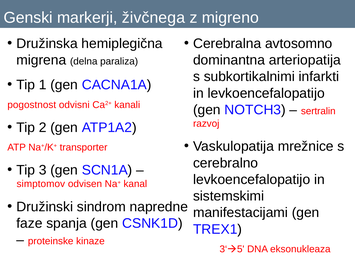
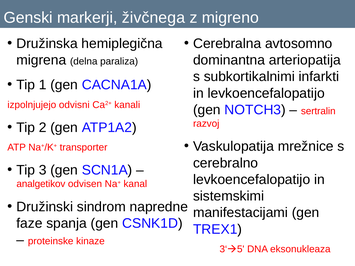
pogostnost: pogostnost -> izpolnjujejo
simptomov: simptomov -> analgetikov
